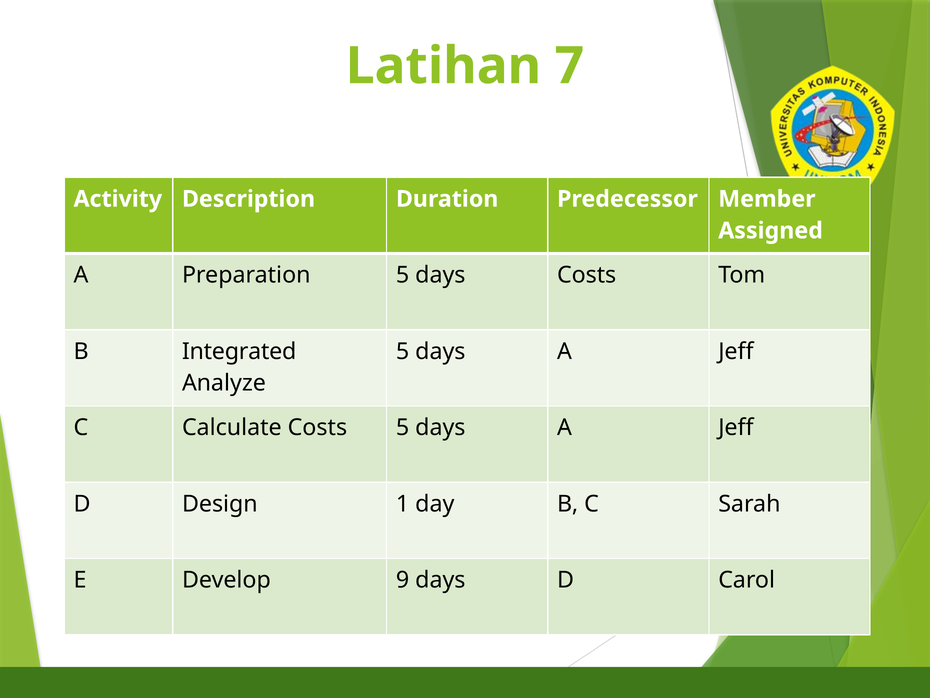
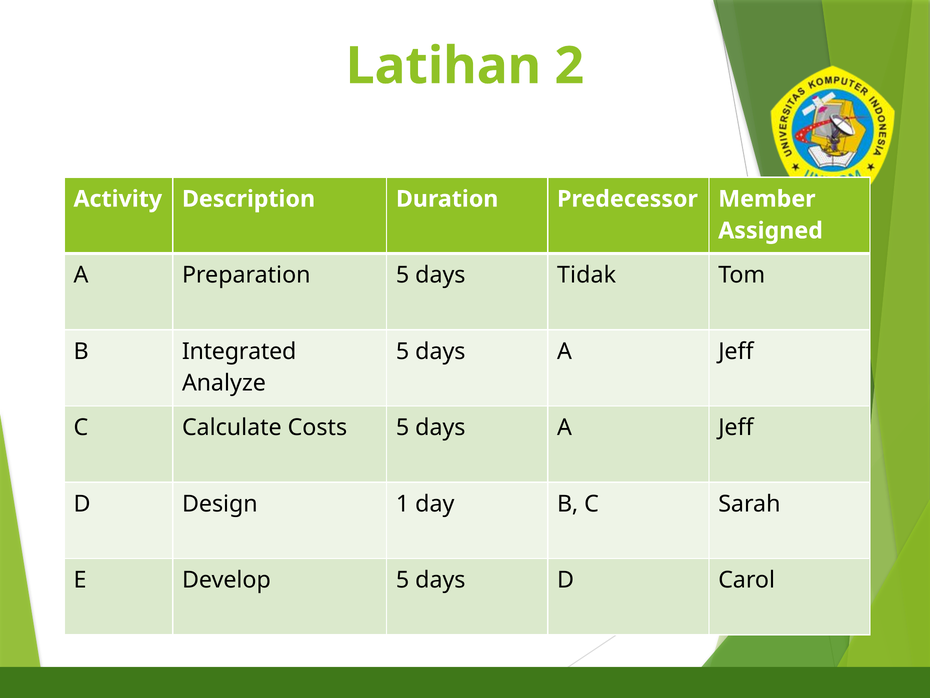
7: 7 -> 2
days Costs: Costs -> Tidak
Develop 9: 9 -> 5
